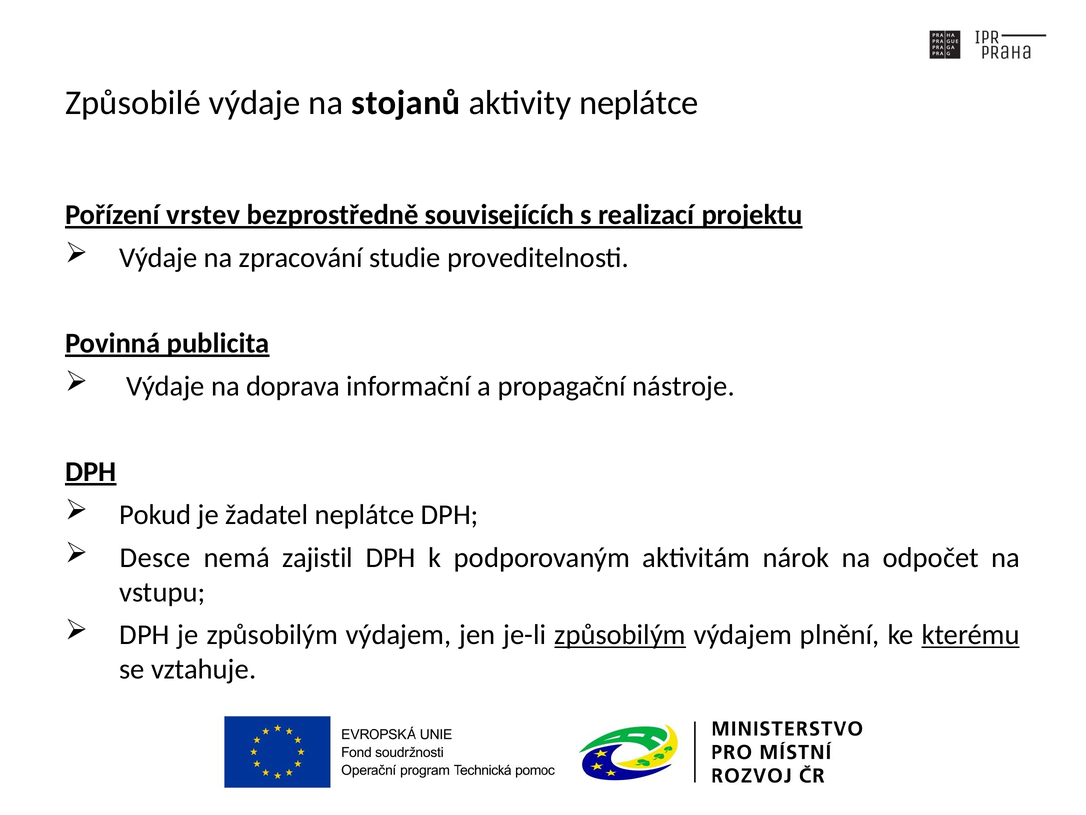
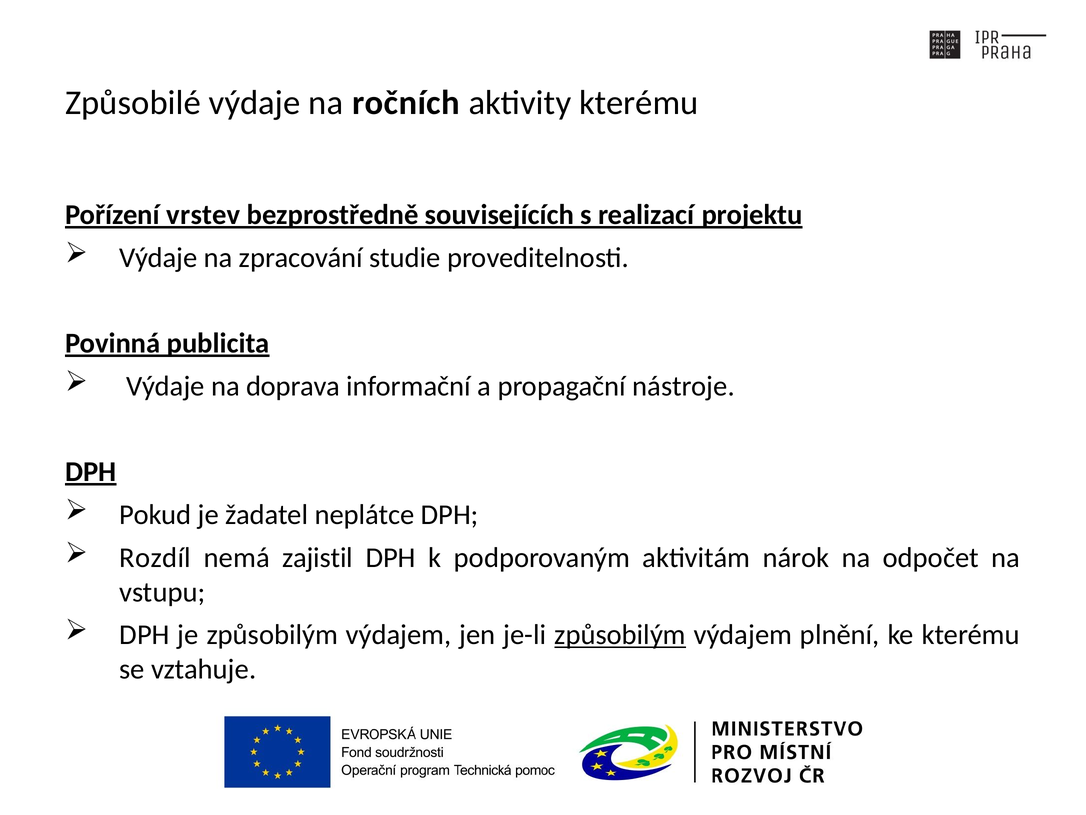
stojanů: stojanů -> ročních
aktivity neplátce: neplátce -> kterému
Desce: Desce -> Rozdíl
kterému at (971, 635) underline: present -> none
